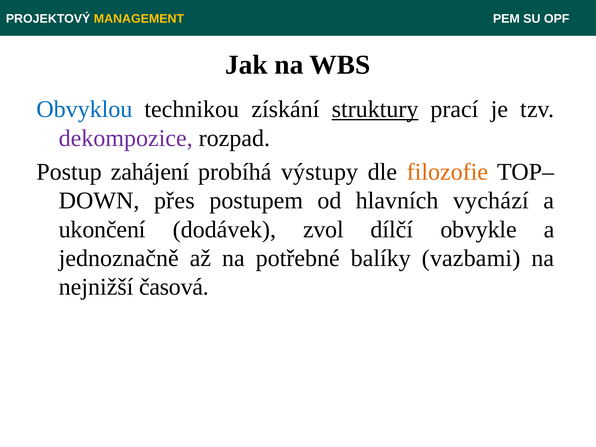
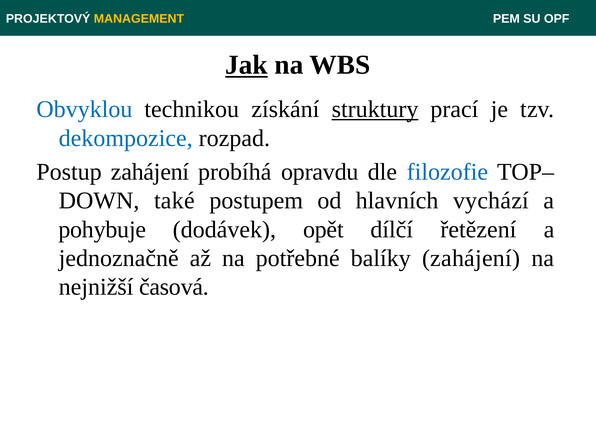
Jak underline: none -> present
dekompozice colour: purple -> blue
výstupy: výstupy -> opravdu
filozofie colour: orange -> blue
přes: přes -> také
ukončení: ukončení -> pohybuje
zvol: zvol -> opět
obvykle: obvykle -> řetězení
balíky vazbami: vazbami -> zahájení
